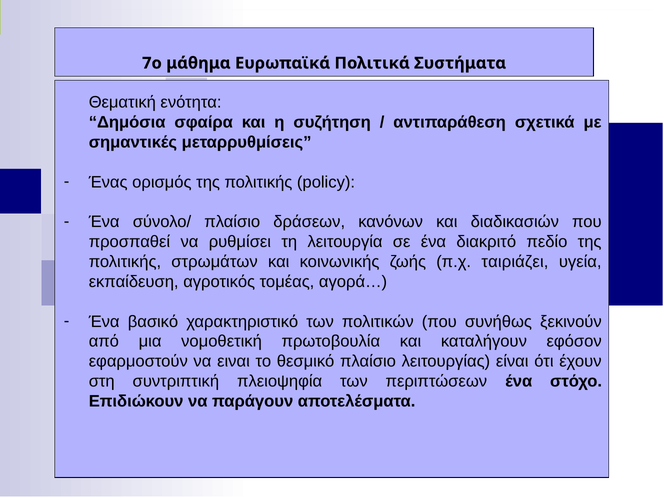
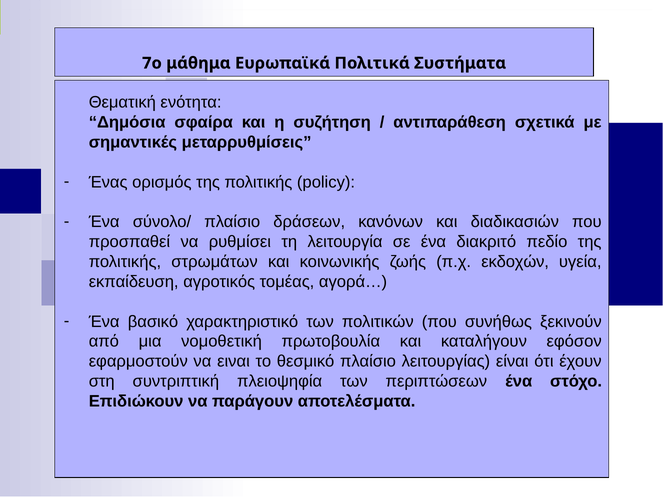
ταιριάζει: ταιριάζει -> εκδοχών
